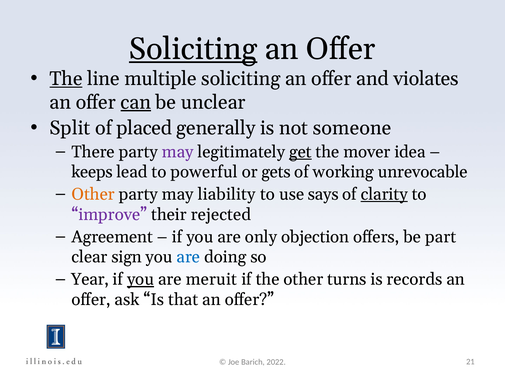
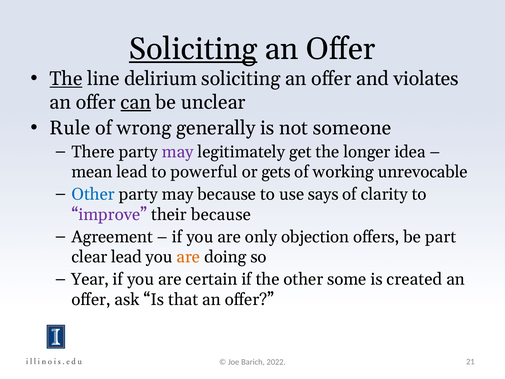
multiple: multiple -> delirium
Split: Split -> Rule
placed: placed -> wrong
get underline: present -> none
mover: mover -> longer
keeps: keeps -> mean
Other at (93, 194) colour: orange -> blue
may liability: liability -> because
clarity underline: present -> none
their rejected: rejected -> because
clear sign: sign -> lead
are at (188, 257) colour: blue -> orange
you at (141, 279) underline: present -> none
meruit: meruit -> certain
turns: turns -> some
records: records -> created
